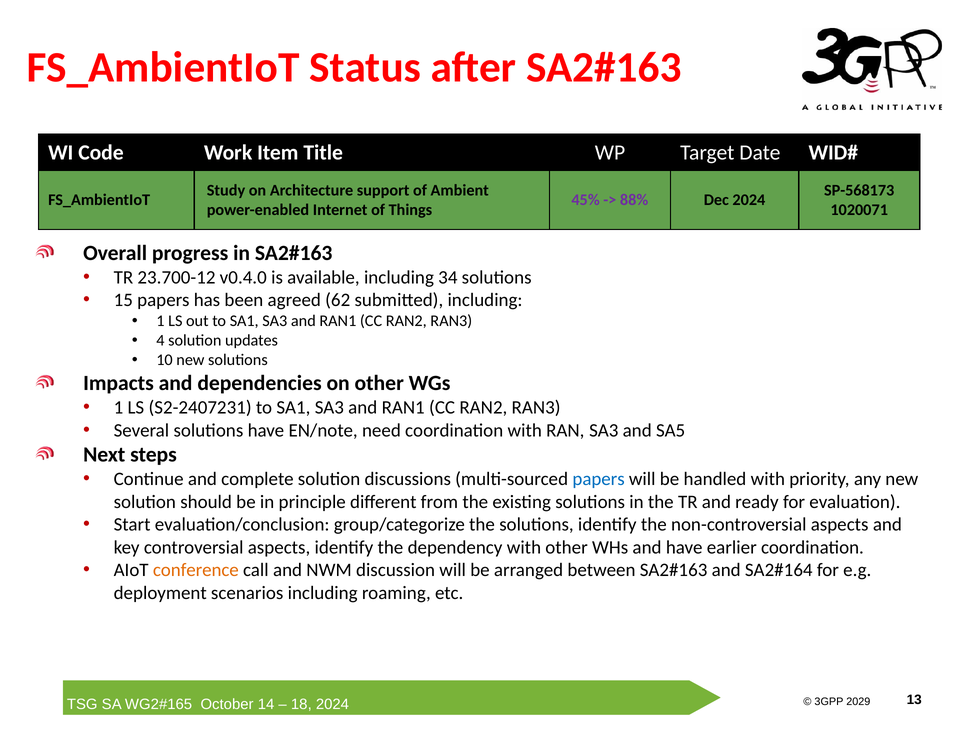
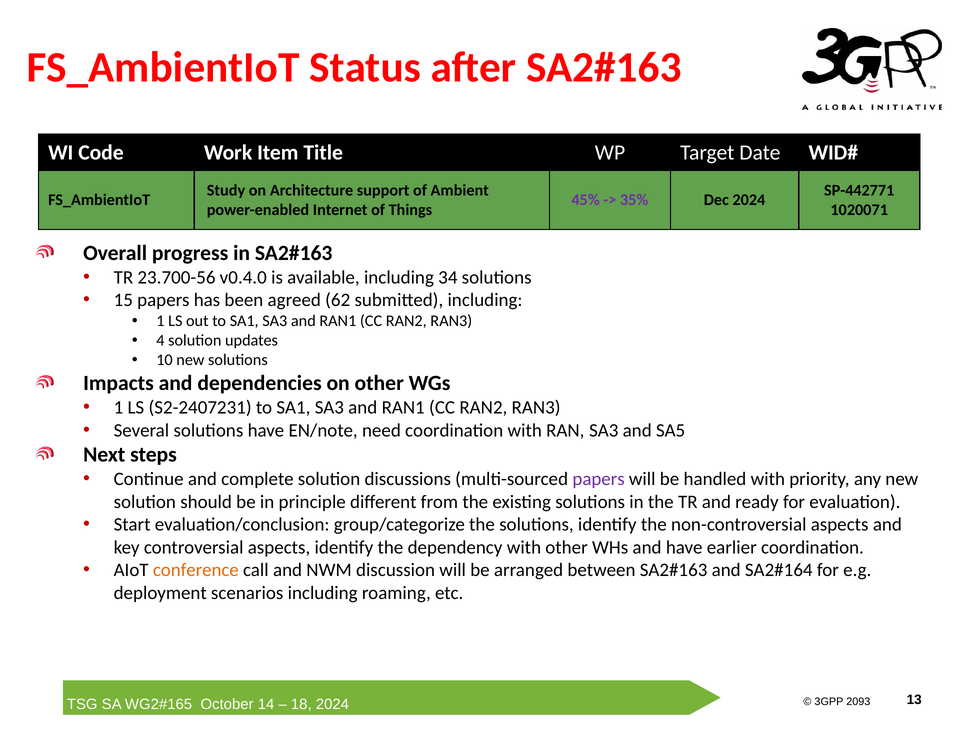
SP-568173: SP-568173 -> SP-442771
88%: 88% -> 35%
23.700-12: 23.700-12 -> 23.700-56
papers at (599, 479) colour: blue -> purple
2029: 2029 -> 2093
